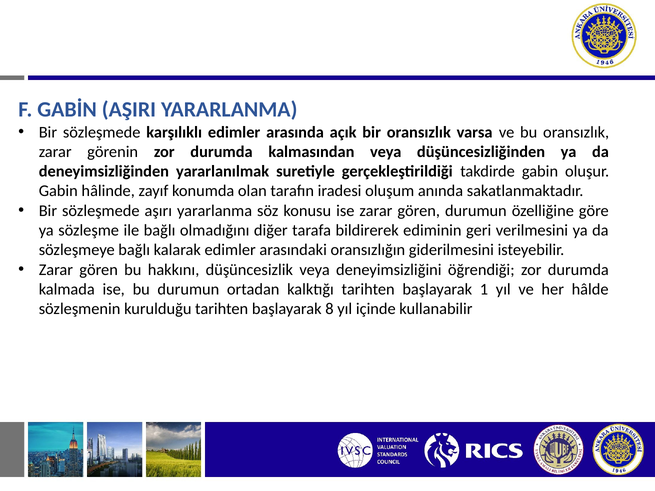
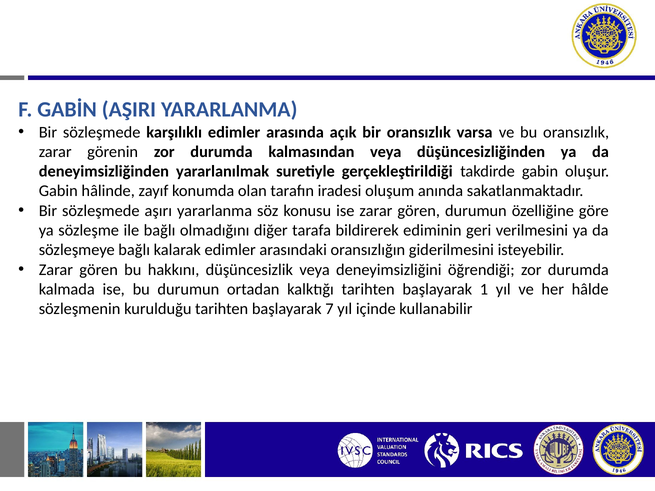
8: 8 -> 7
